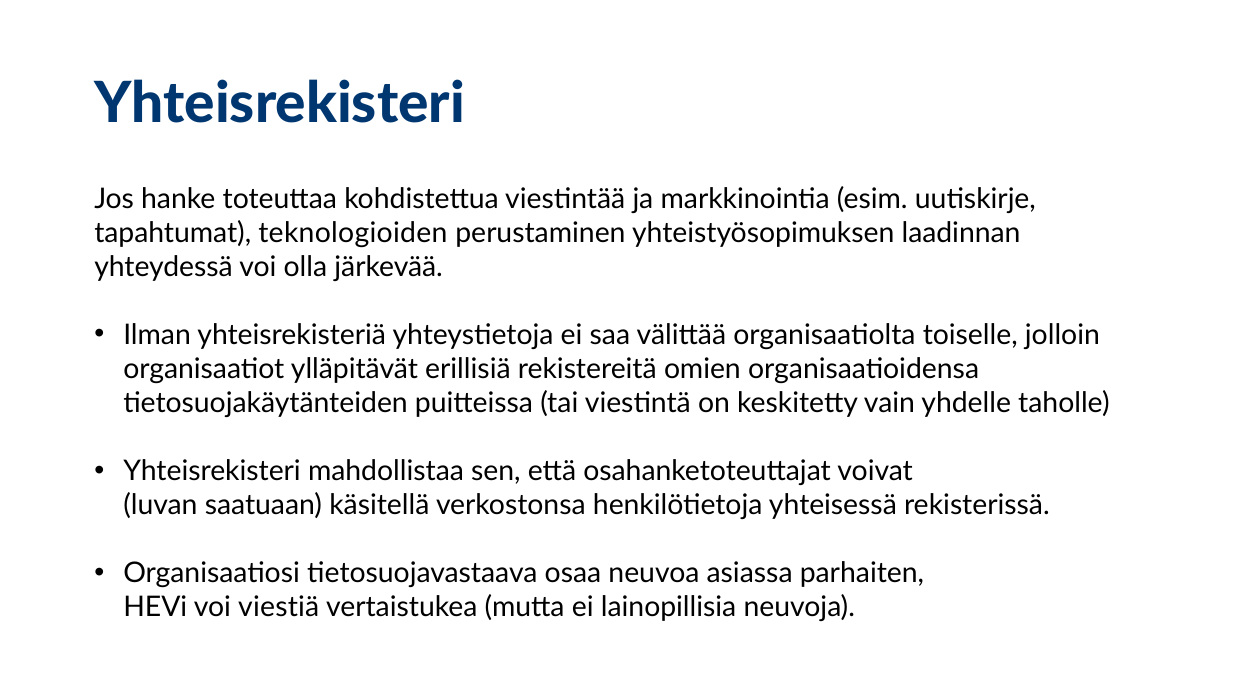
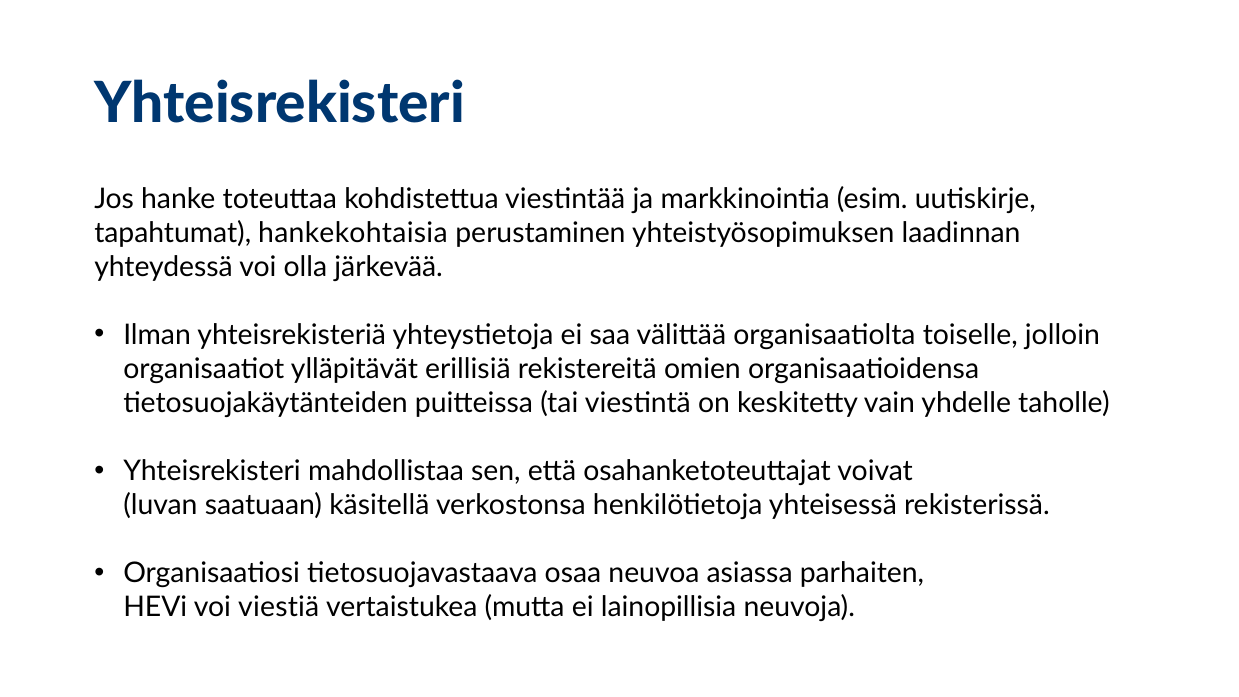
teknologioiden: teknologioiden -> hankekohtaisia
